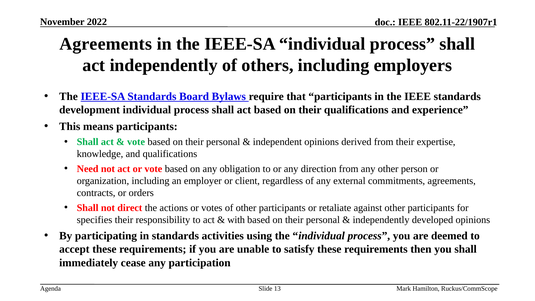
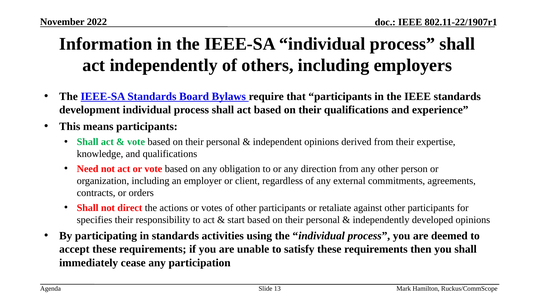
Agreements at (106, 44): Agreements -> Information
with: with -> start
